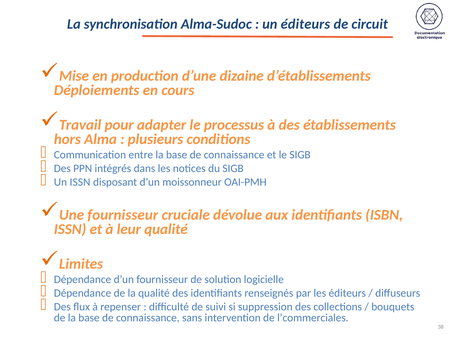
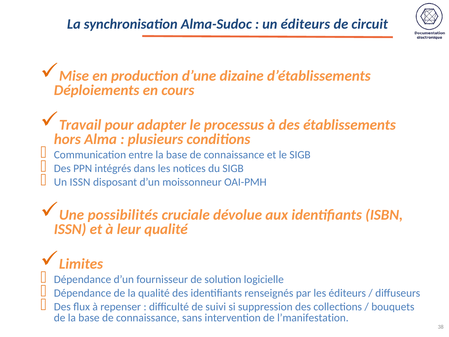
Une fournisseur: fournisseur -> possibilités
l’commerciales: l’commerciales -> l’manifestation
